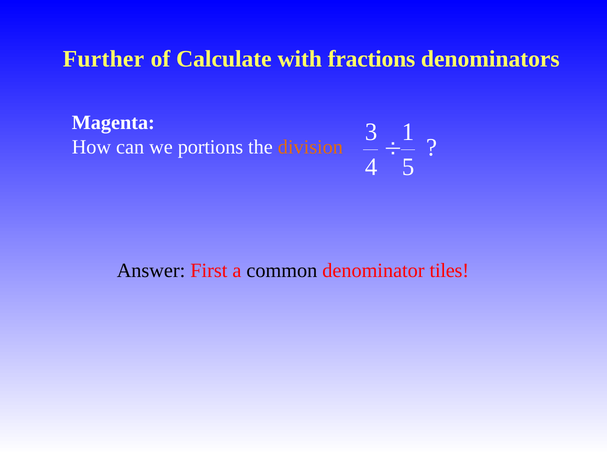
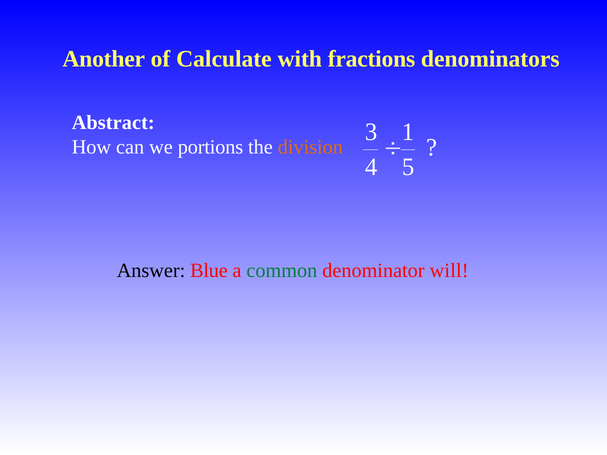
Further: Further -> Another
Magenta: Magenta -> Abstract
First: First -> Blue
common colour: black -> green
tiles: tiles -> will
